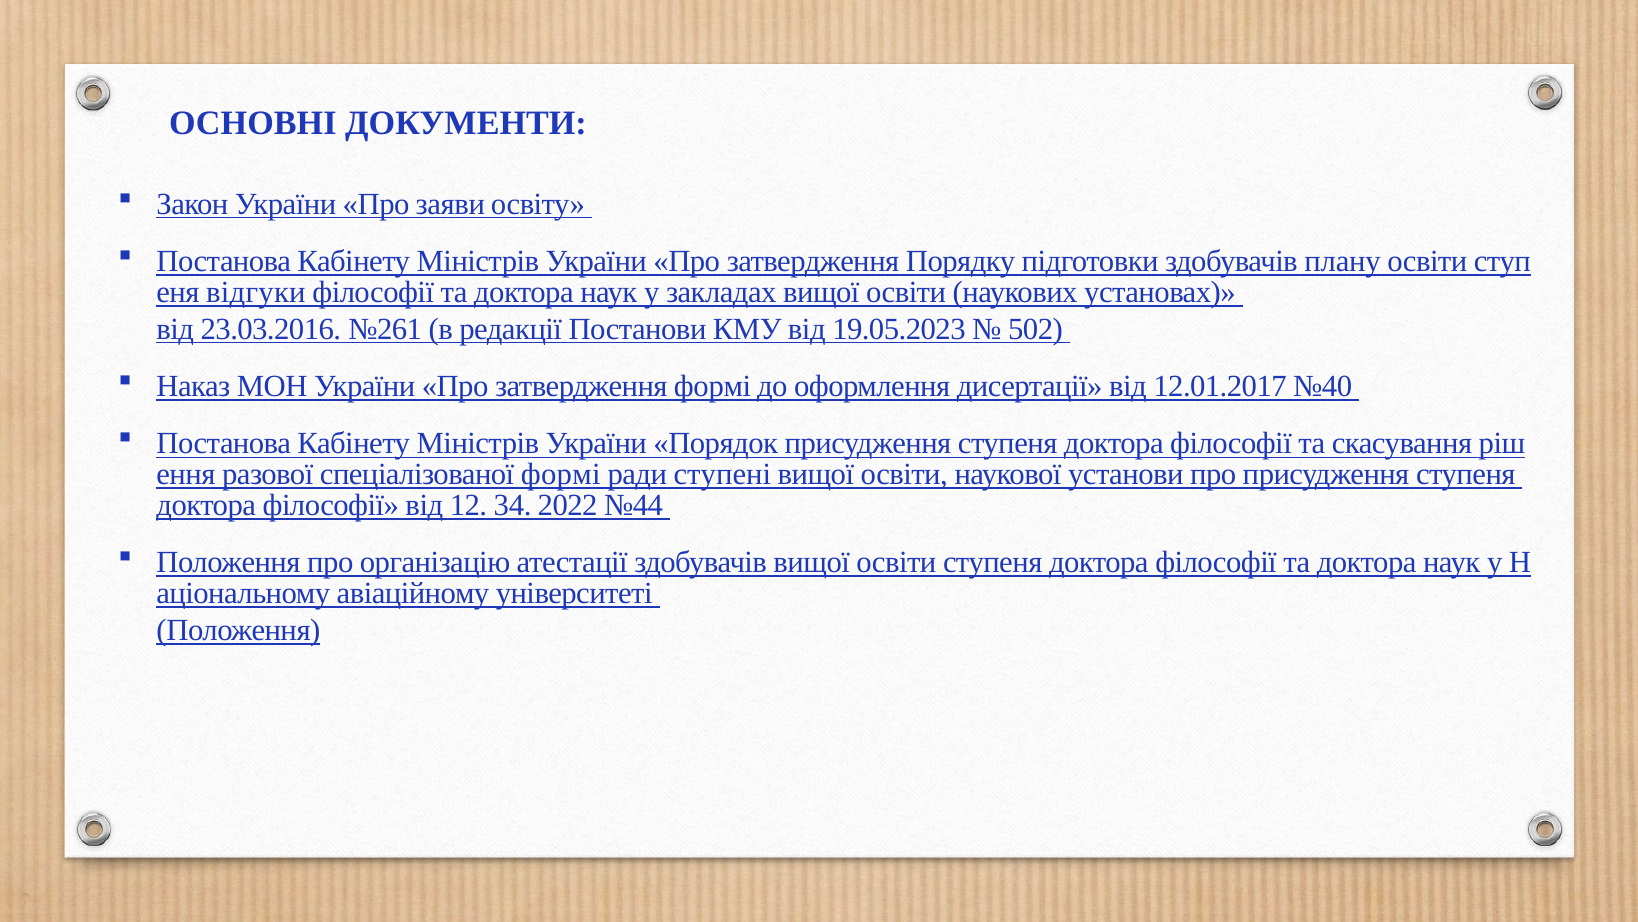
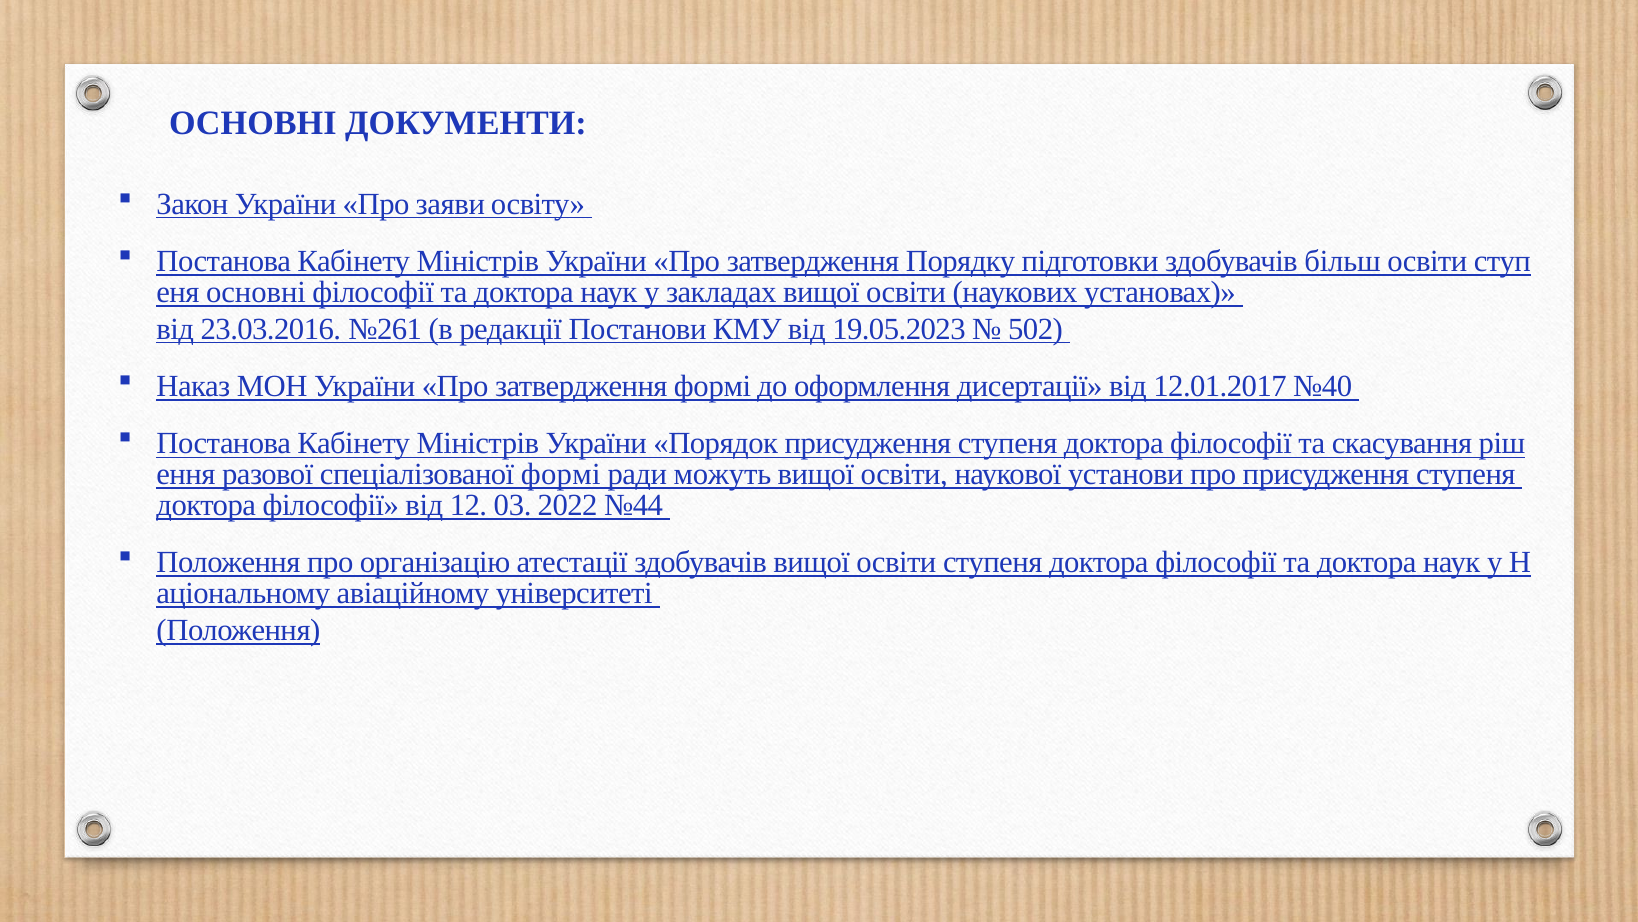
плану: плану -> більш
відгуки at (256, 292): відгуки -> основні
ступені: ступені -> можуть
34: 34 -> 03
